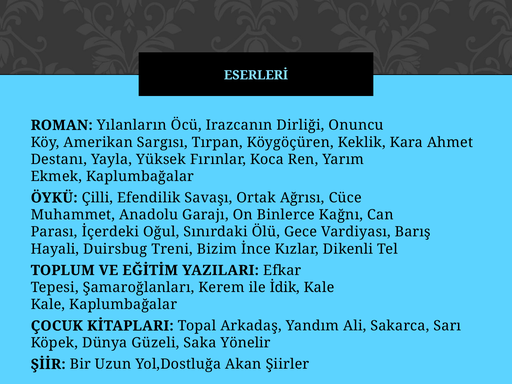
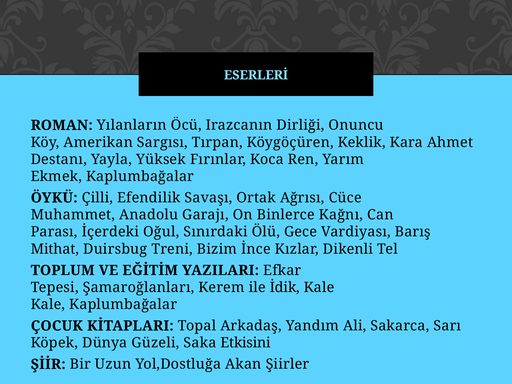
Hayali: Hayali -> Mithat
Yönelir: Yönelir -> Etkisini
